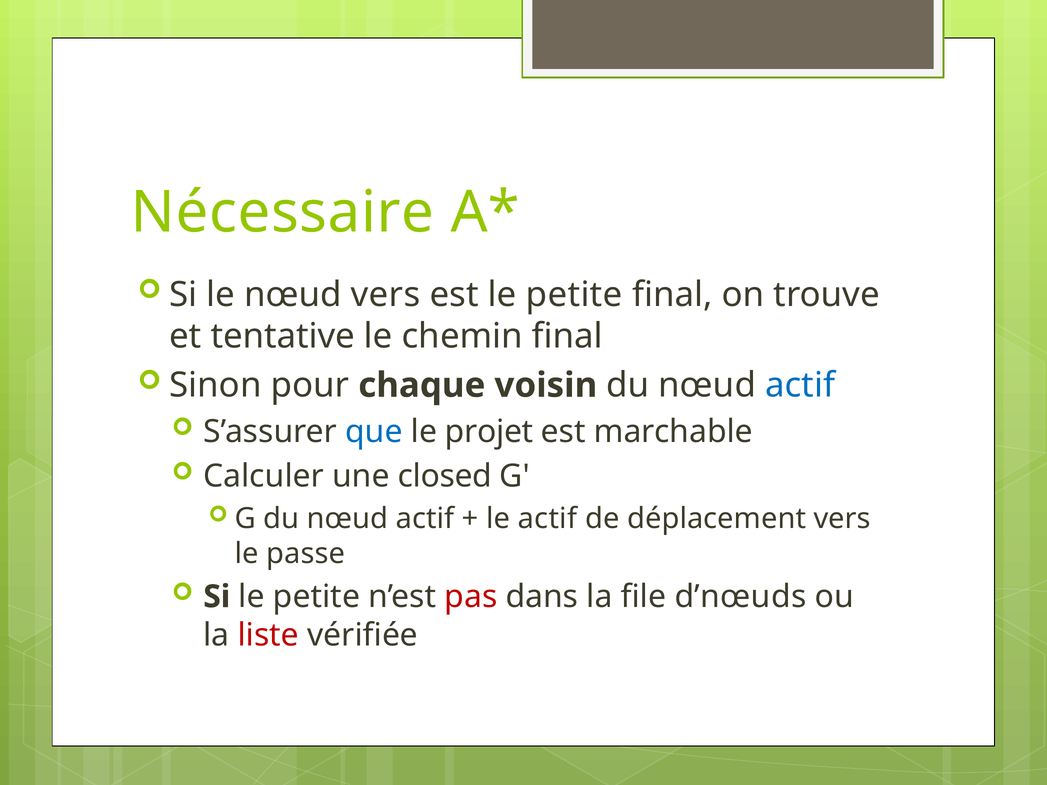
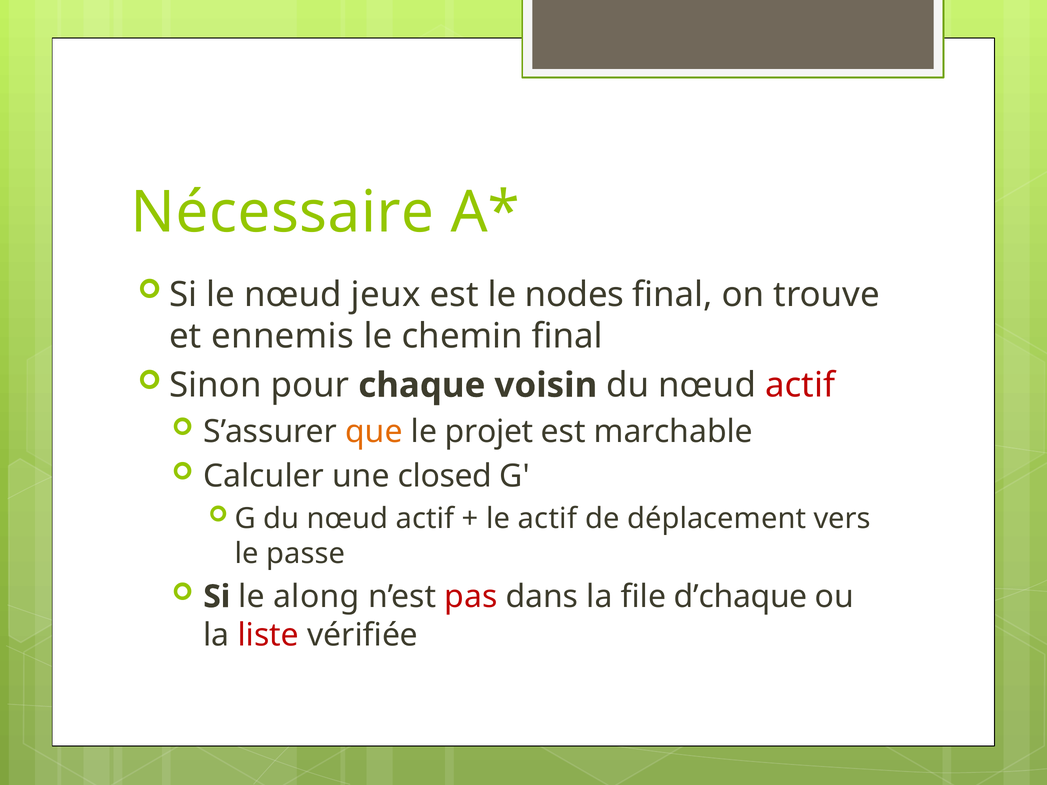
nœud vers: vers -> jeux
est le petite: petite -> nodes
tentative: tentative -> ennemis
actif at (800, 385) colour: blue -> red
que colour: blue -> orange
Si le petite: petite -> along
d’nœuds: d’nœuds -> d’chaque
